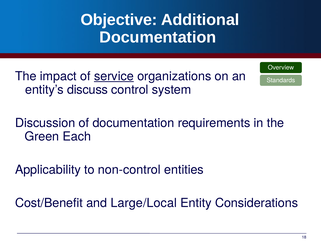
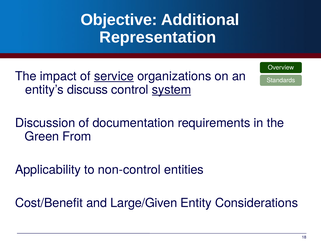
Documentation at (158, 37): Documentation -> Representation
system underline: none -> present
Each: Each -> From
Large/Local: Large/Local -> Large/Given
